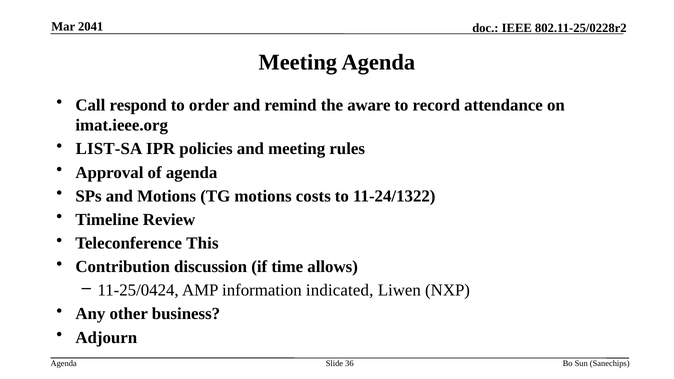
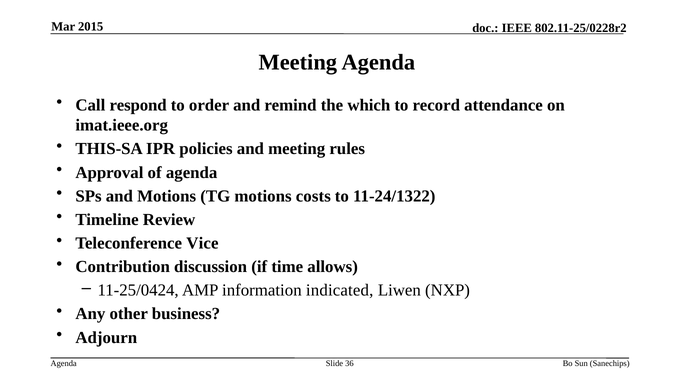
2041: 2041 -> 2015
aware: aware -> which
LIST-SA: LIST-SA -> THIS-SA
This: This -> Vice
